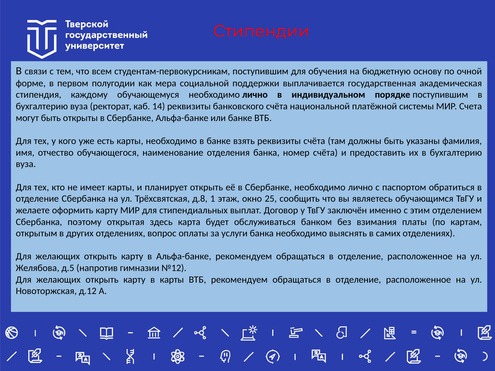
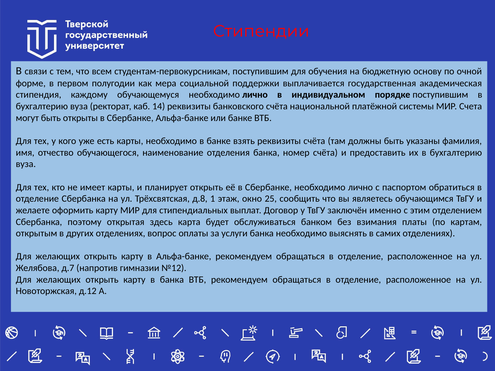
д.5: д.5 -> д.7
в карты: карты -> банка
